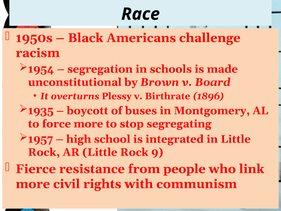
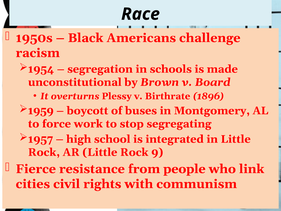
1935: 1935 -> 1959
force more: more -> work
more at (33, 184): more -> cities
